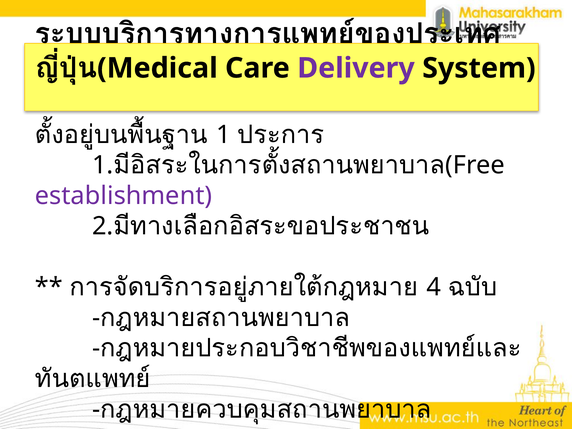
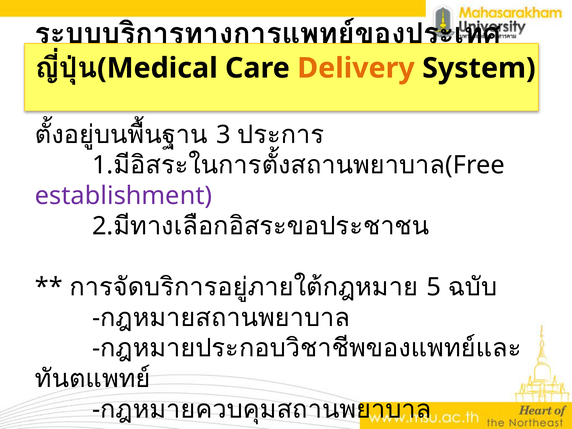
Delivery colour: purple -> orange
1: 1 -> 3
4: 4 -> 5
